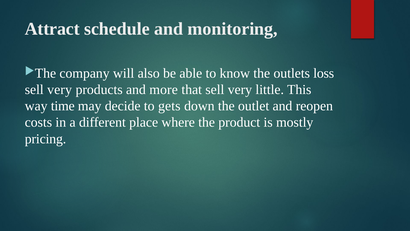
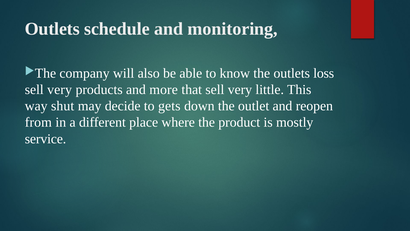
Attract at (52, 29): Attract -> Outlets
time: time -> shut
costs: costs -> from
pricing: pricing -> service
